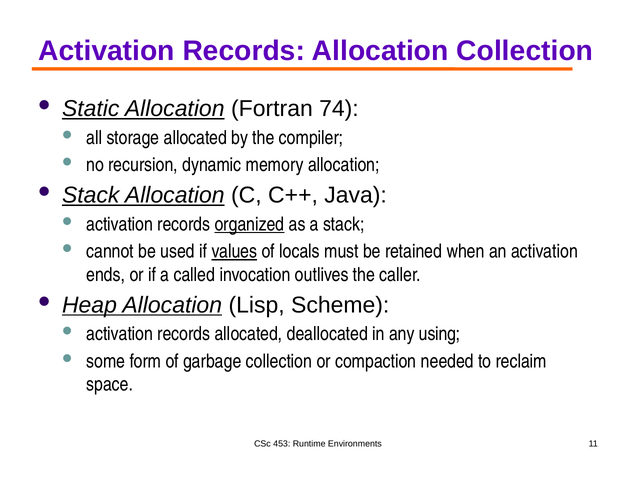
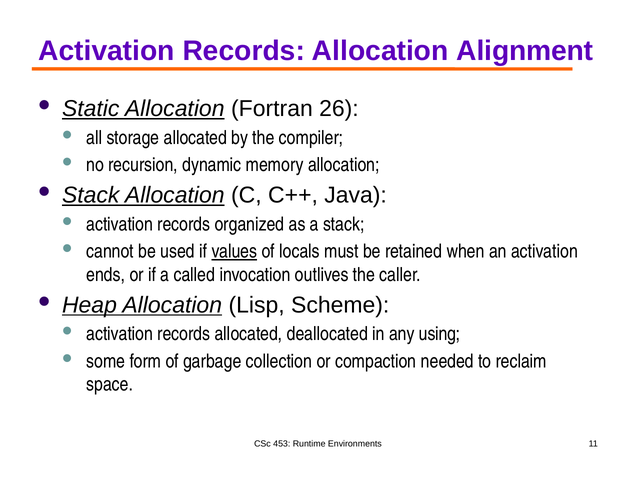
Allocation Collection: Collection -> Alignment
74: 74 -> 26
organized underline: present -> none
